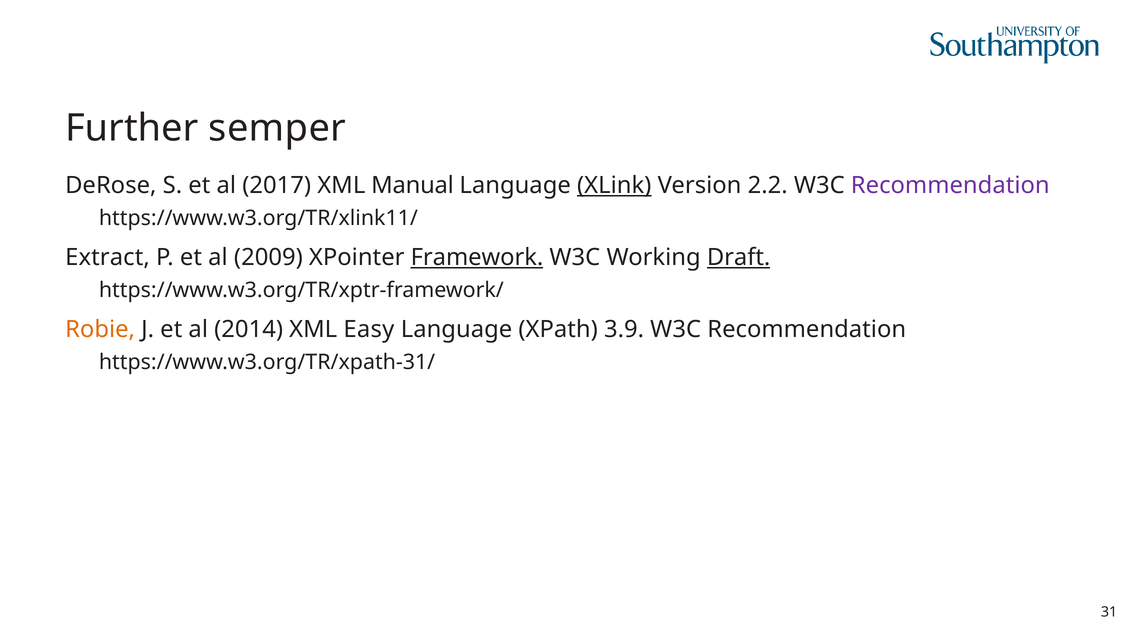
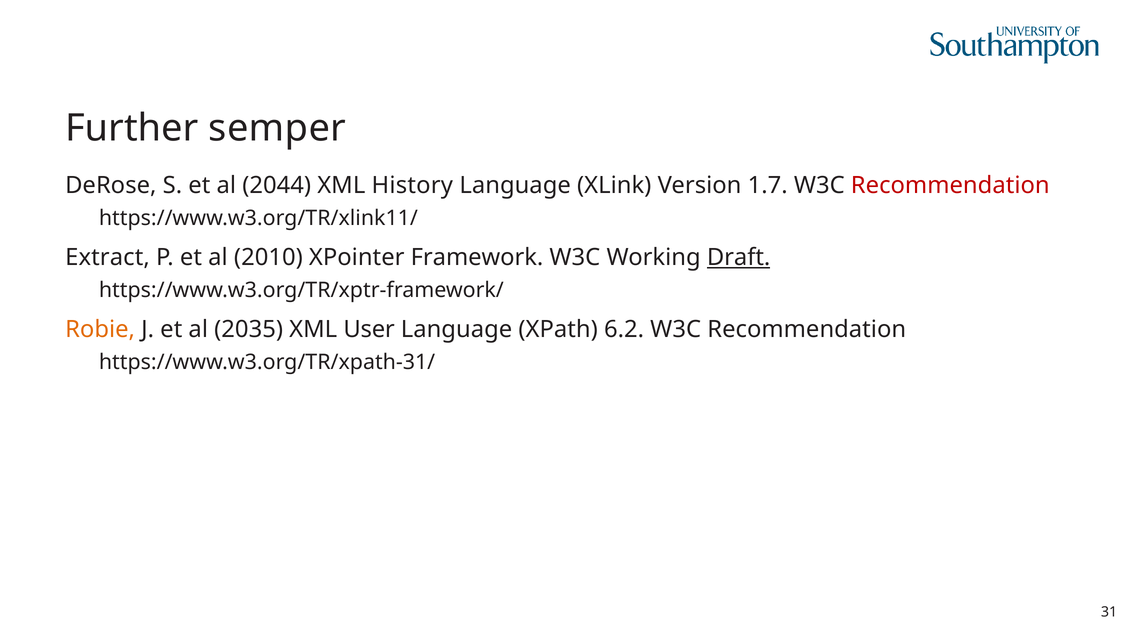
2017: 2017 -> 2044
Manual: Manual -> History
XLink underline: present -> none
2.2: 2.2 -> 1.7
Recommendation at (950, 185) colour: purple -> red
2009: 2009 -> 2010
Framework underline: present -> none
2014: 2014 -> 2035
Easy: Easy -> User
3.9: 3.9 -> 6.2
